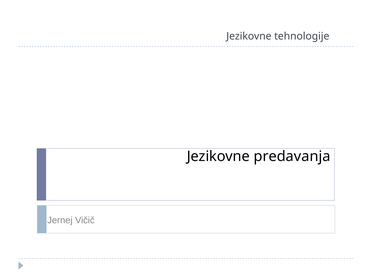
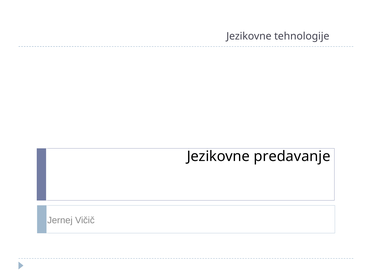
predavanja: predavanja -> predavanje
